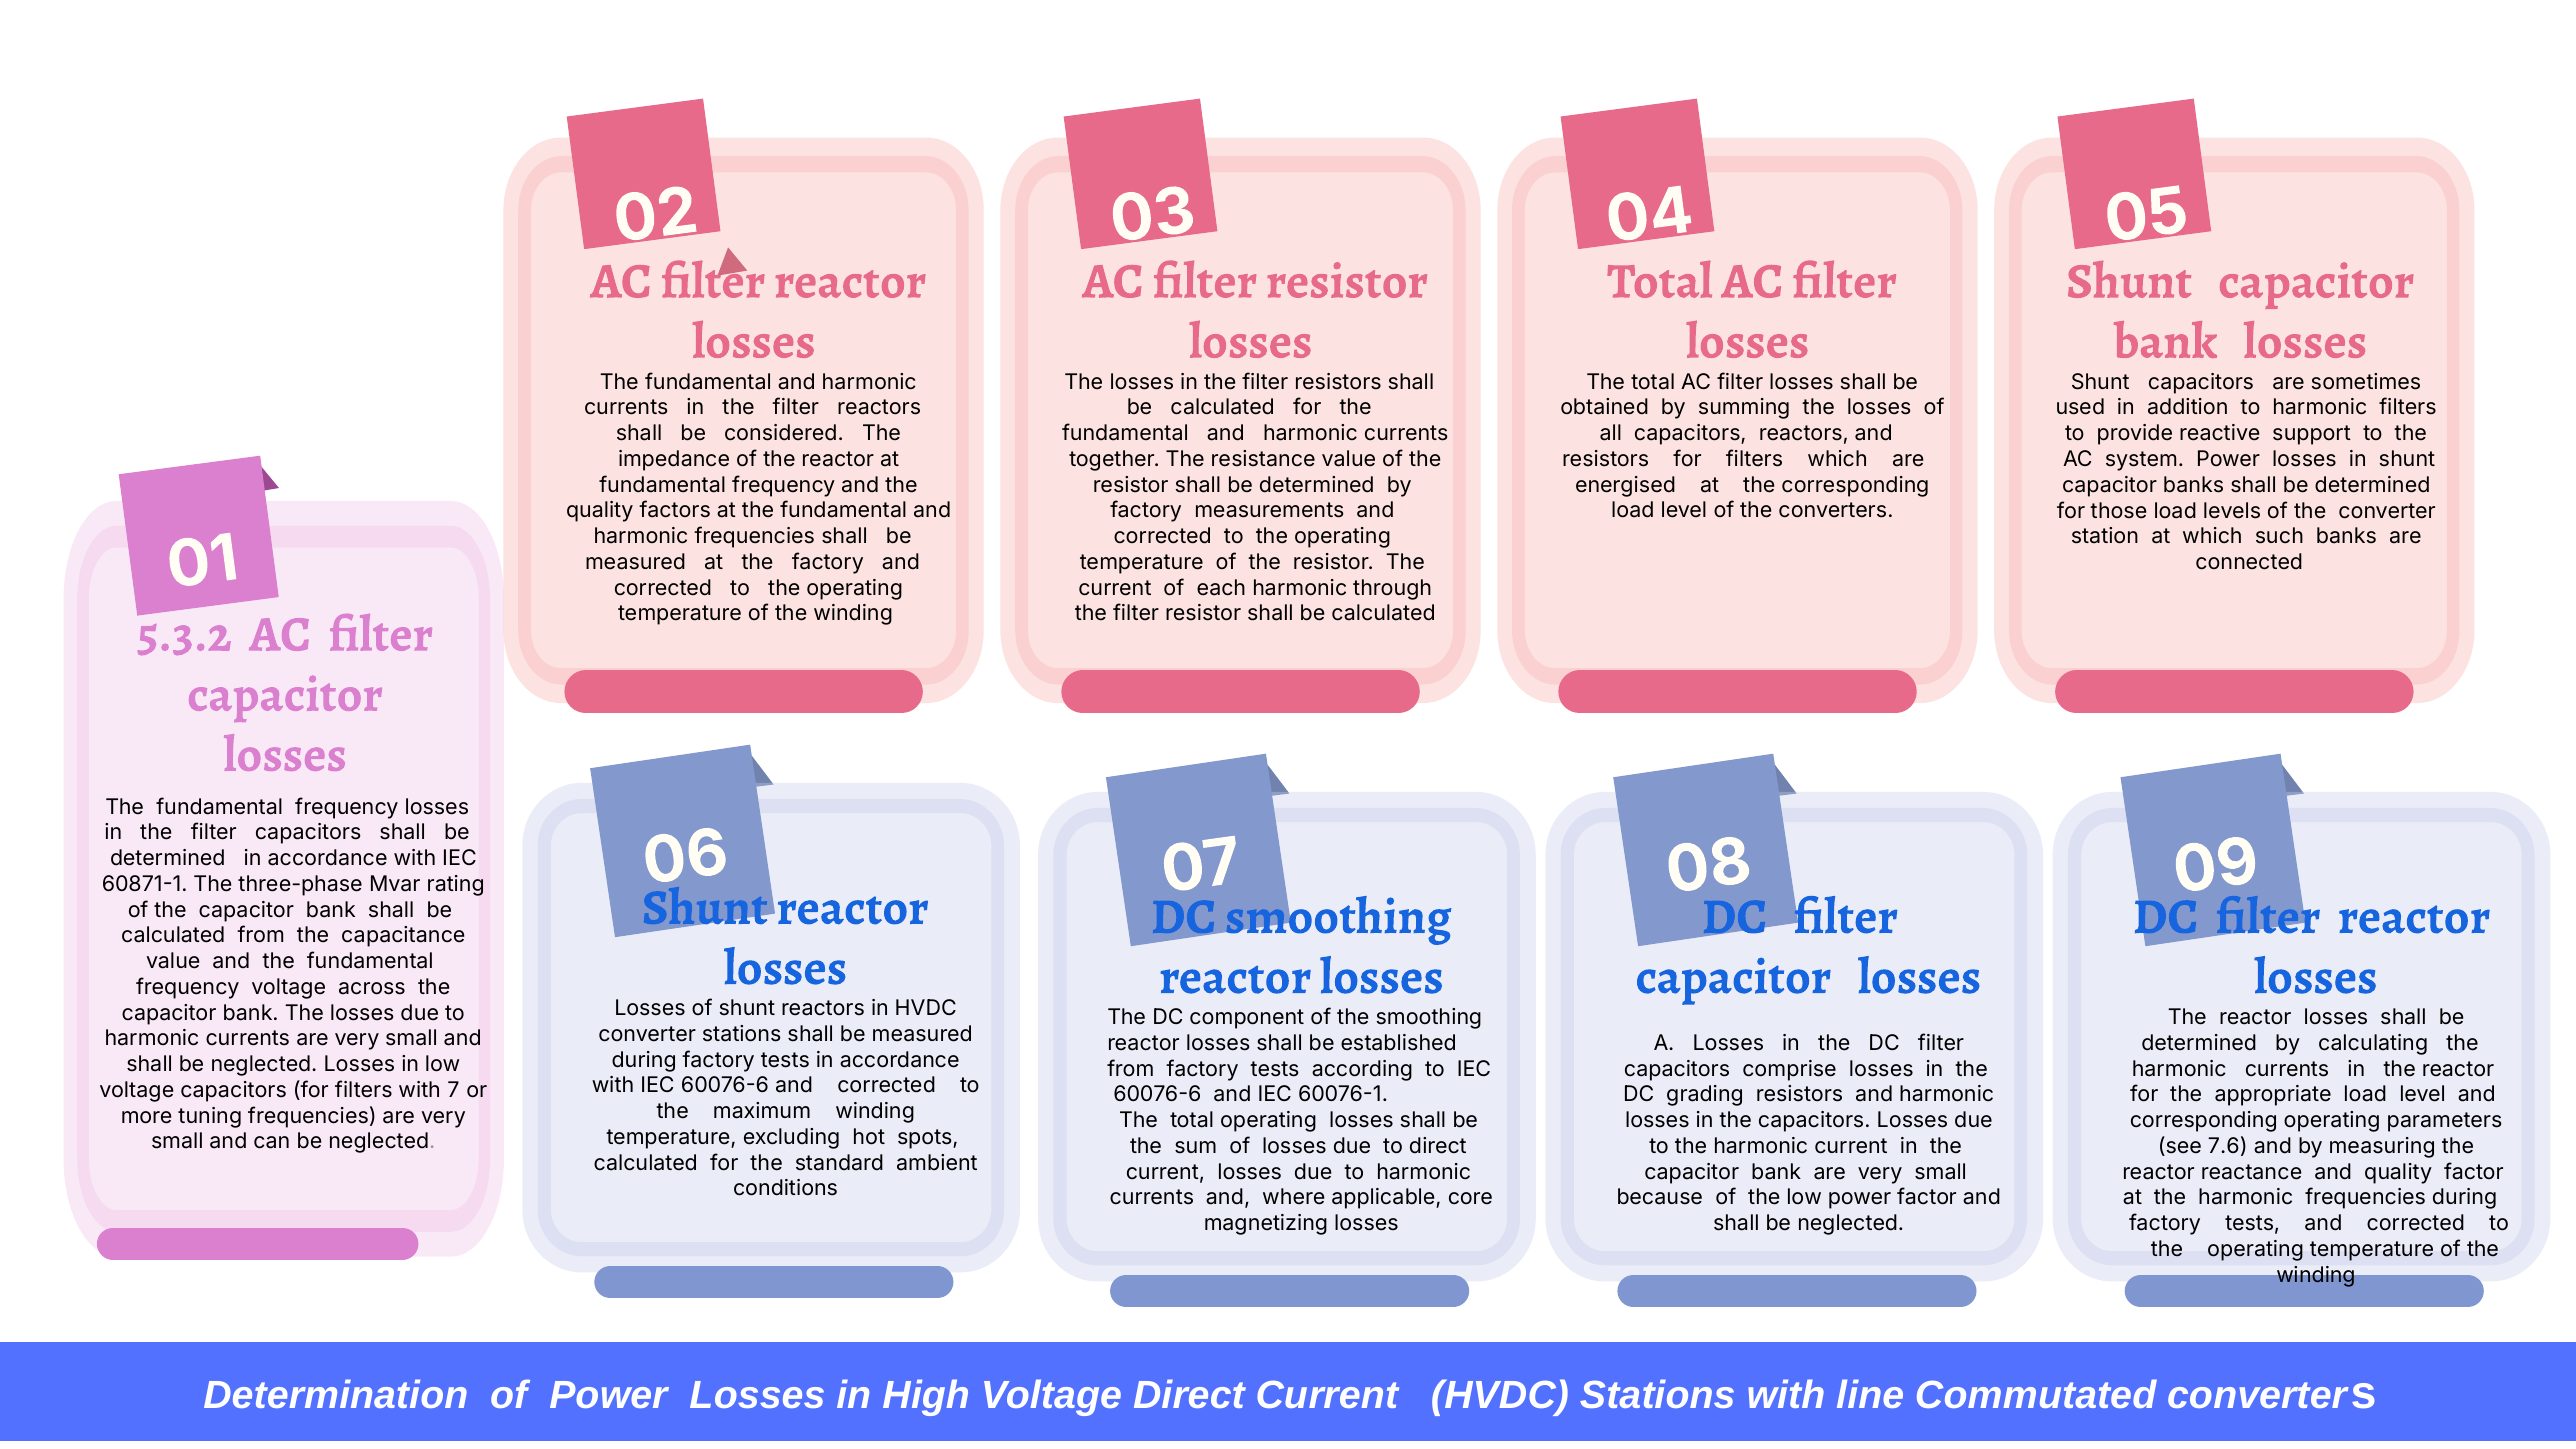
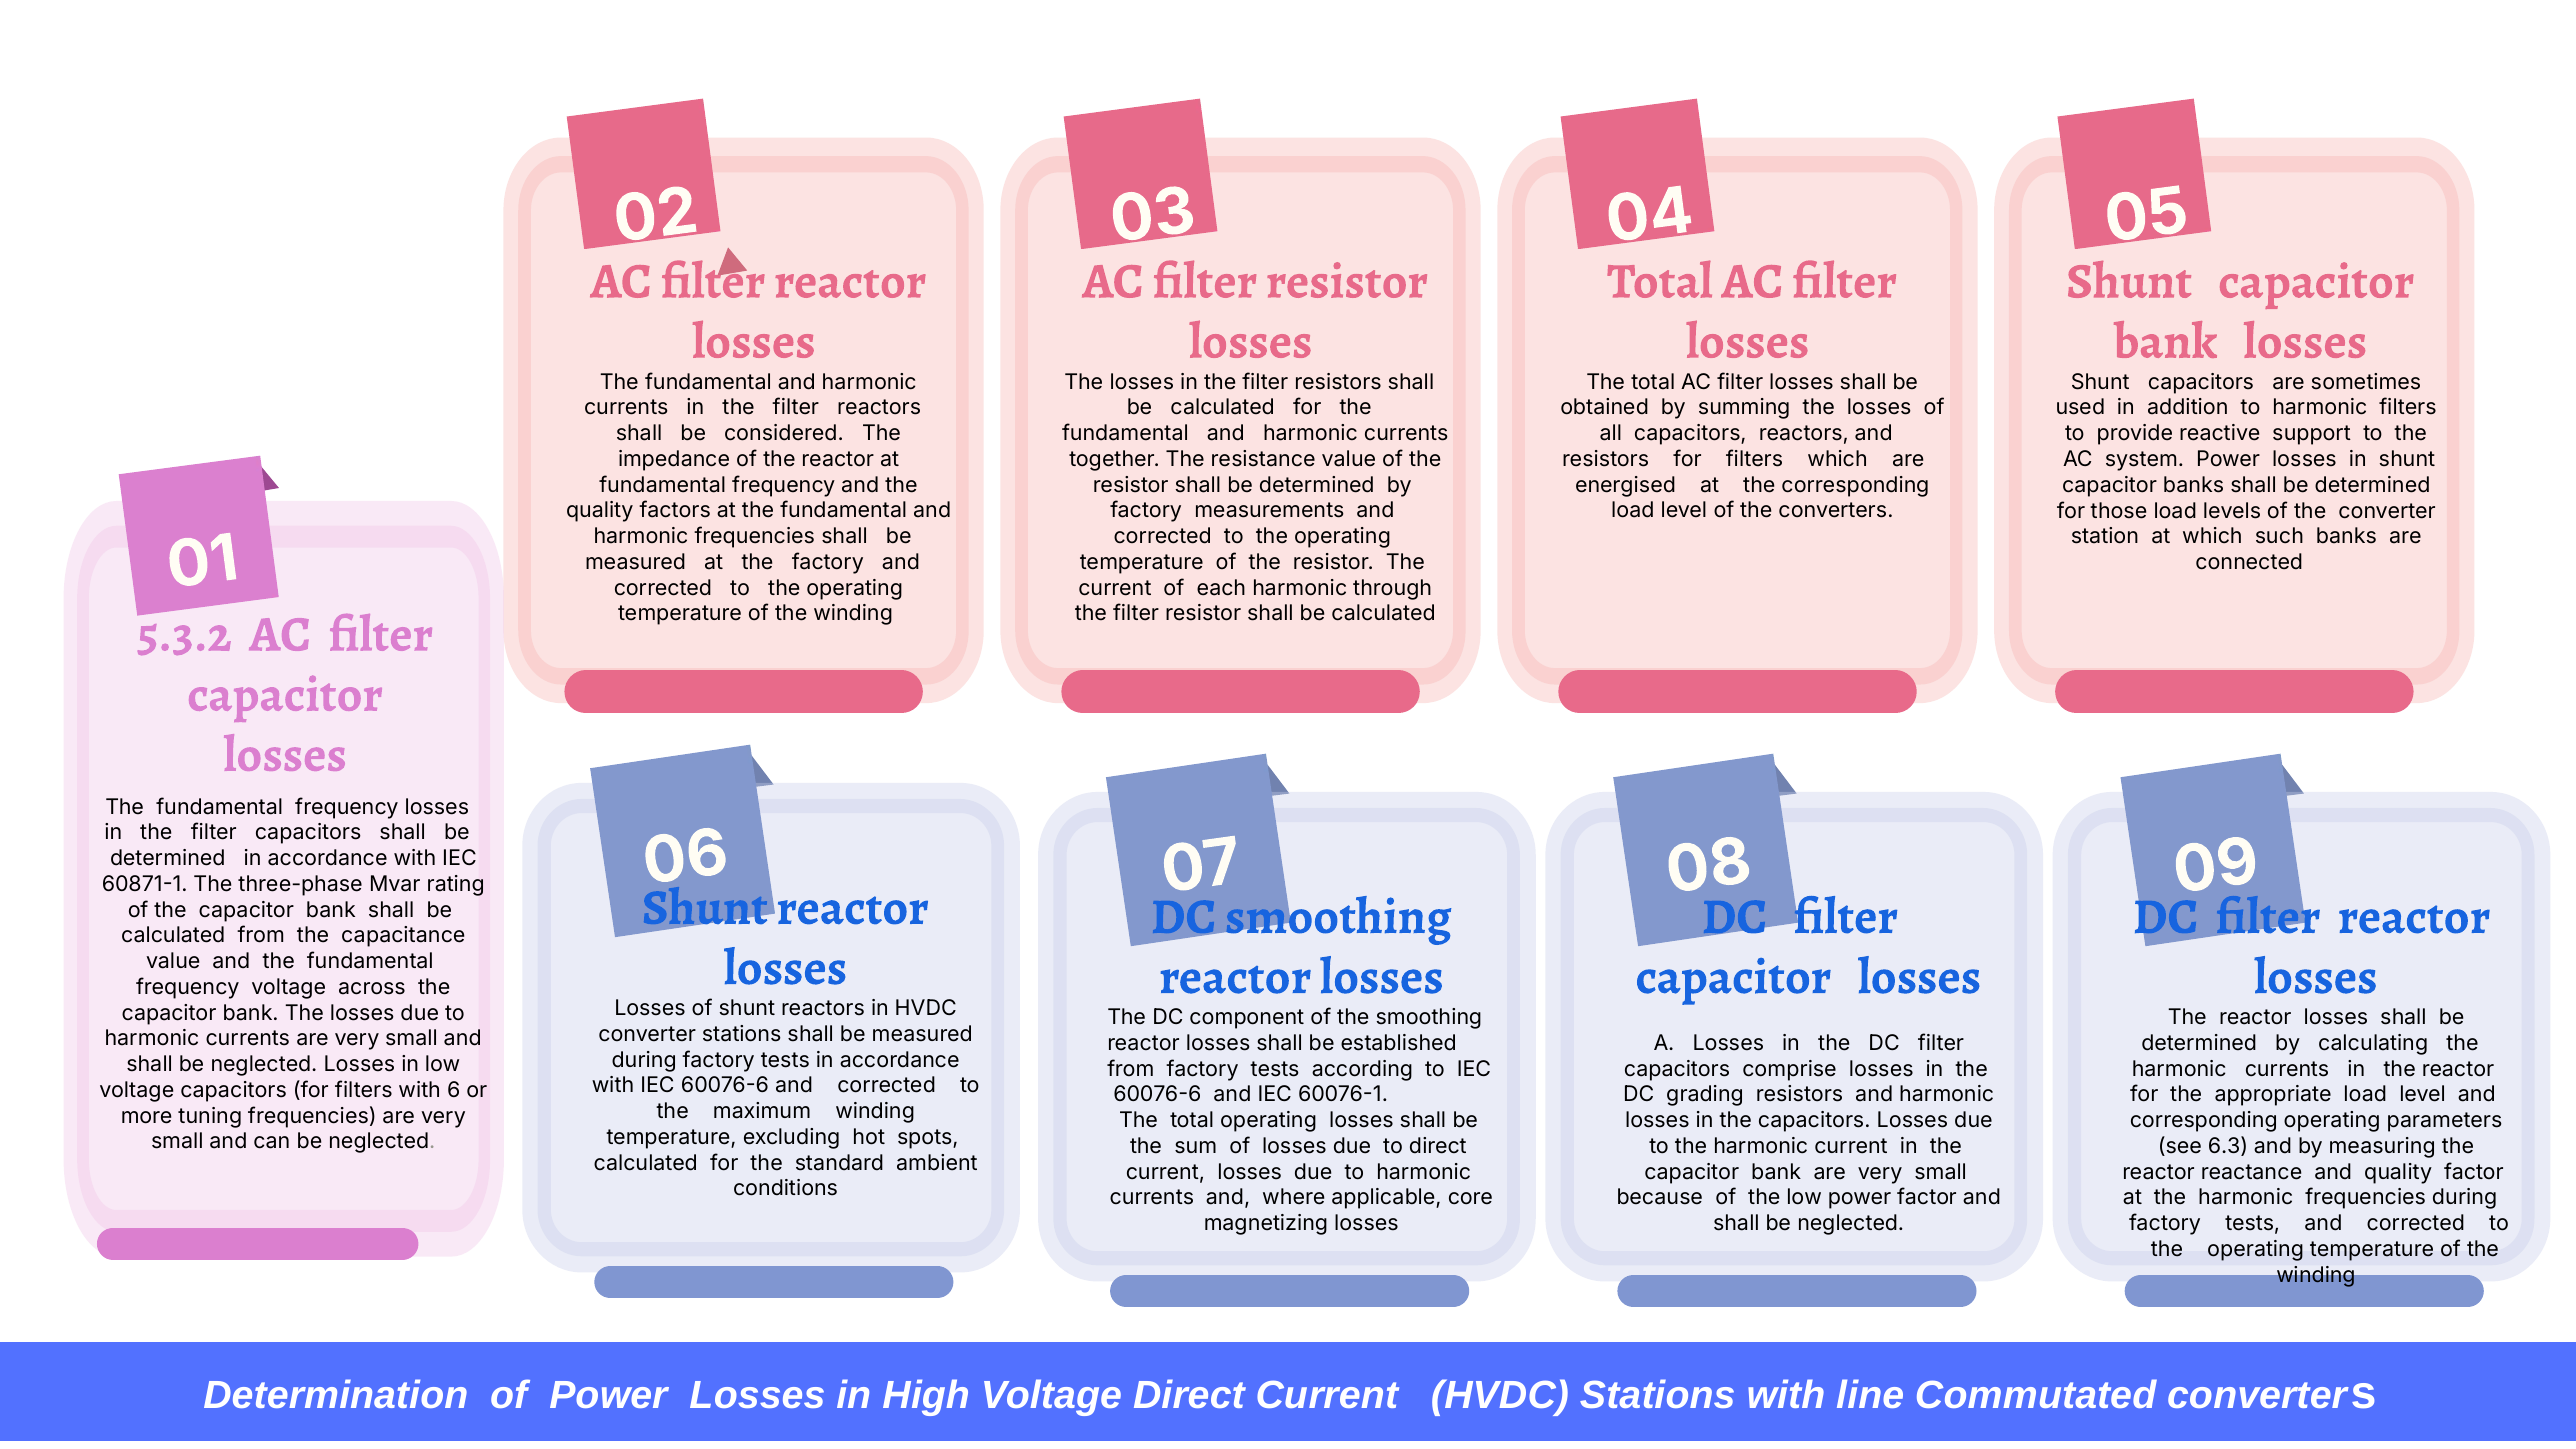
7: 7 -> 6
7.6: 7.6 -> 6.3
